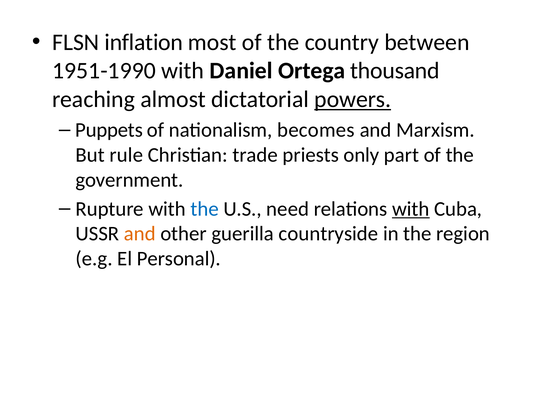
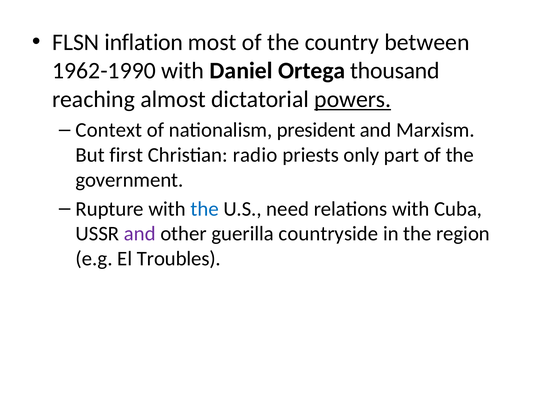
1951-1990: 1951-1990 -> 1962-1990
Puppets: Puppets -> Context
becomes: becomes -> president
rule: rule -> first
trade: trade -> radio
with at (411, 209) underline: present -> none
and at (140, 234) colour: orange -> purple
Personal: Personal -> Troubles
